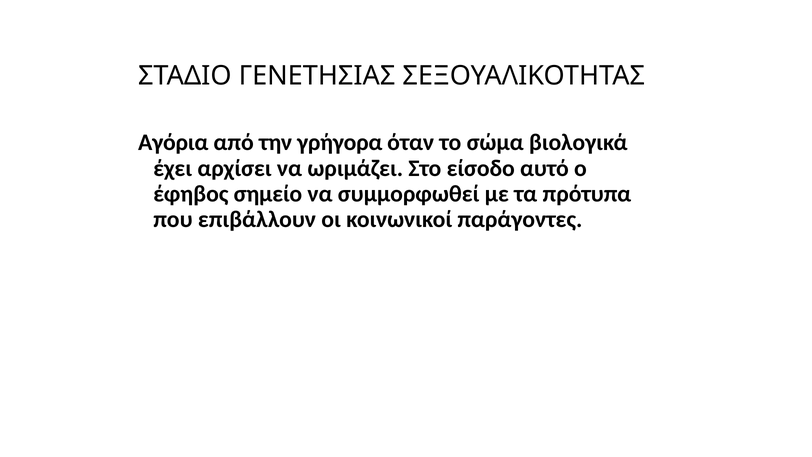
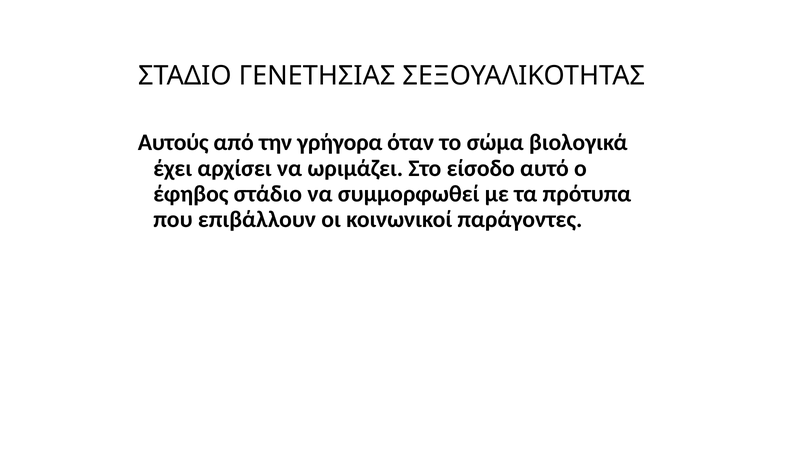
Αγόρια: Αγόρια -> Αυτούς
σημείο: σημείο -> στάδιο
